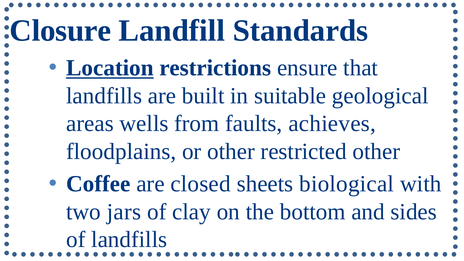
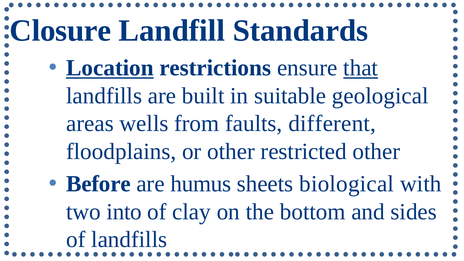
that underline: none -> present
achieves: achieves -> different
Coffee: Coffee -> Before
closed: closed -> humus
jars: jars -> into
